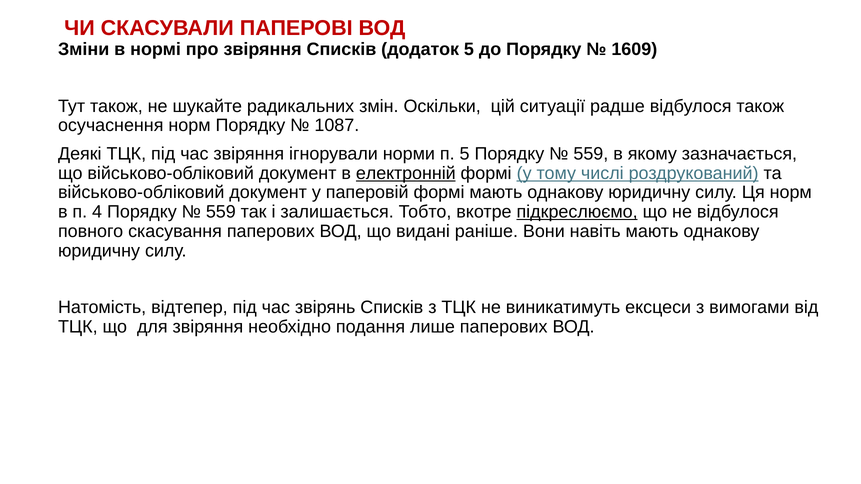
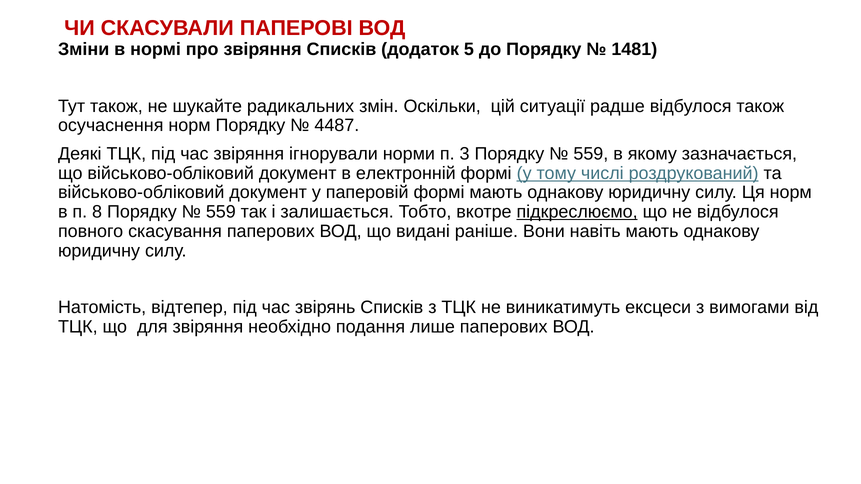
1609: 1609 -> 1481
1087: 1087 -> 4487
п 5: 5 -> 3
електронній underline: present -> none
4: 4 -> 8
